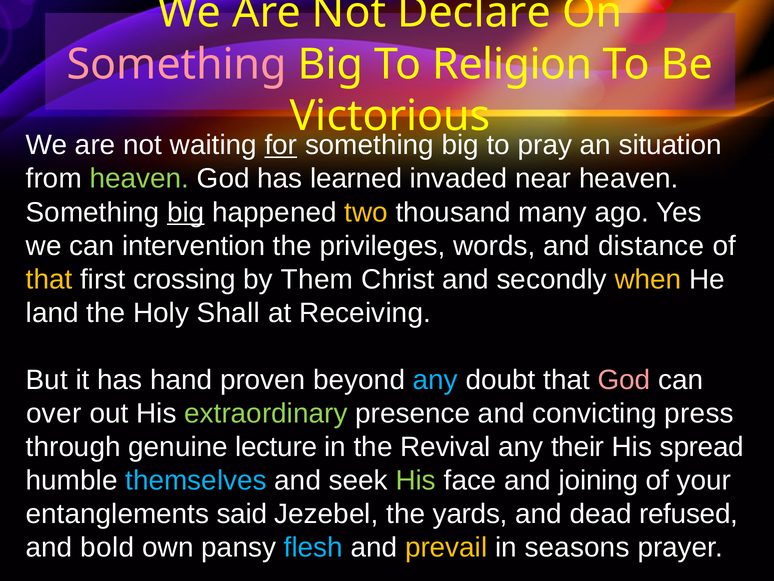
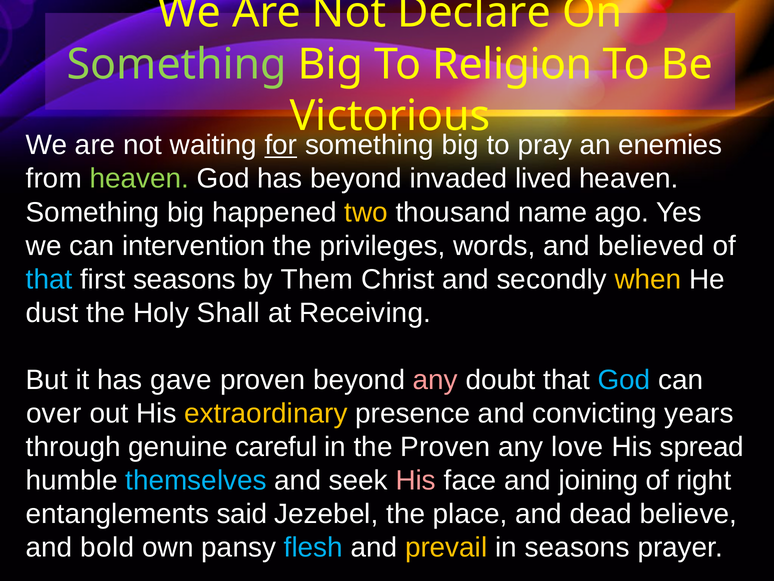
Something at (177, 64) colour: pink -> light green
situation: situation -> enemies
has learned: learned -> beyond
near: near -> lived
big at (186, 212) underline: present -> none
many: many -> name
distance: distance -> believed
that at (49, 279) colour: yellow -> light blue
first crossing: crossing -> seasons
land: land -> dust
hand: hand -> gave
any at (435, 380) colour: light blue -> pink
God at (624, 380) colour: pink -> light blue
extraordinary colour: light green -> yellow
press: press -> years
lecture: lecture -> careful
the Revival: Revival -> Proven
their: their -> love
His at (416, 480) colour: light green -> pink
your: your -> right
yards: yards -> place
refused: refused -> believe
